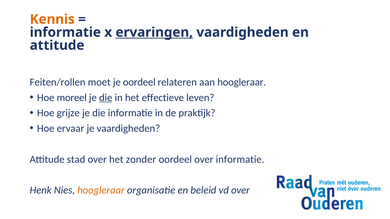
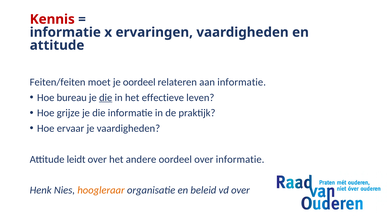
Kennis colour: orange -> red
ervaringen underline: present -> none
Feiten/rollen: Feiten/rollen -> Feiten/feiten
aan hoogleraar: hoogleraar -> informatie
moreel: moreel -> bureau
stad: stad -> leidt
zonder: zonder -> andere
